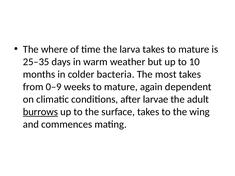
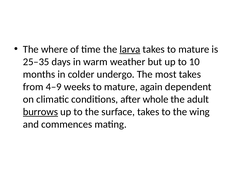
larva underline: none -> present
bacteria: bacteria -> undergo
0–9: 0–9 -> 4–9
larvae: larvae -> whole
